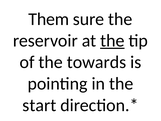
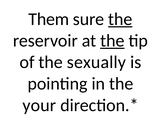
the at (120, 19) underline: none -> present
towards: towards -> sexually
start: start -> your
